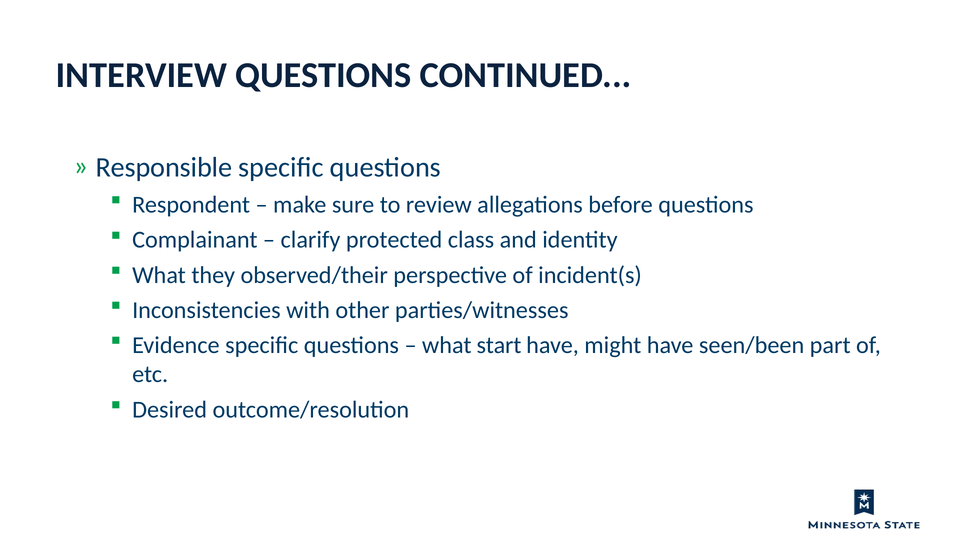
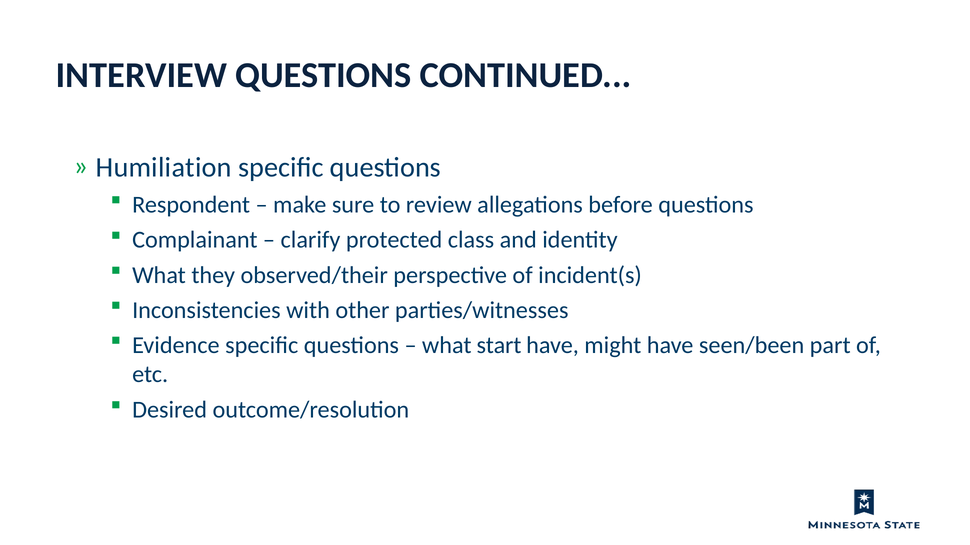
Responsible: Responsible -> Humiliation
